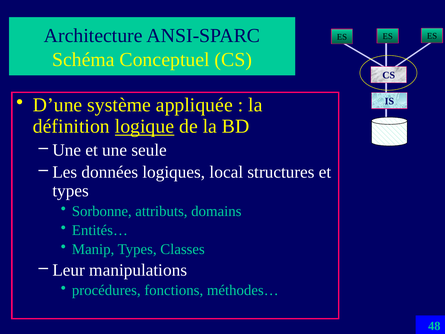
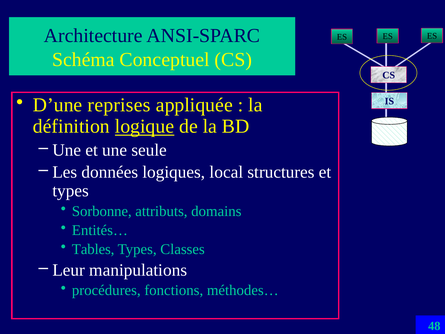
système: système -> reprises
Manip: Manip -> Tables
